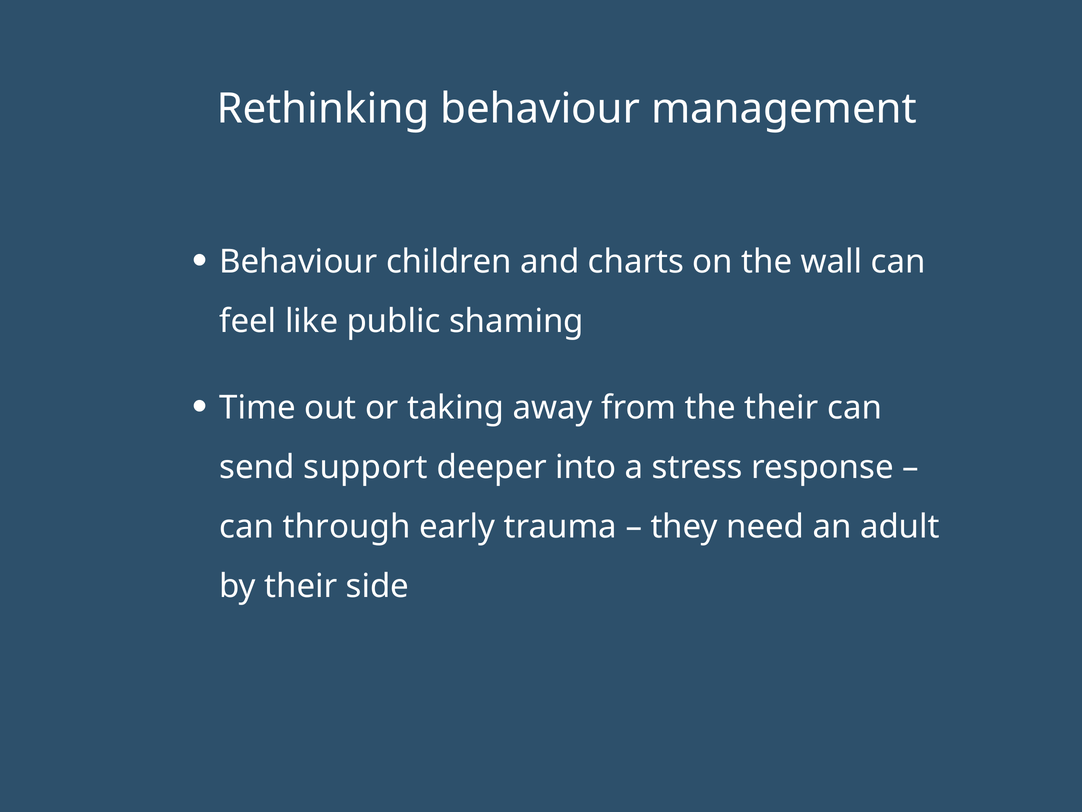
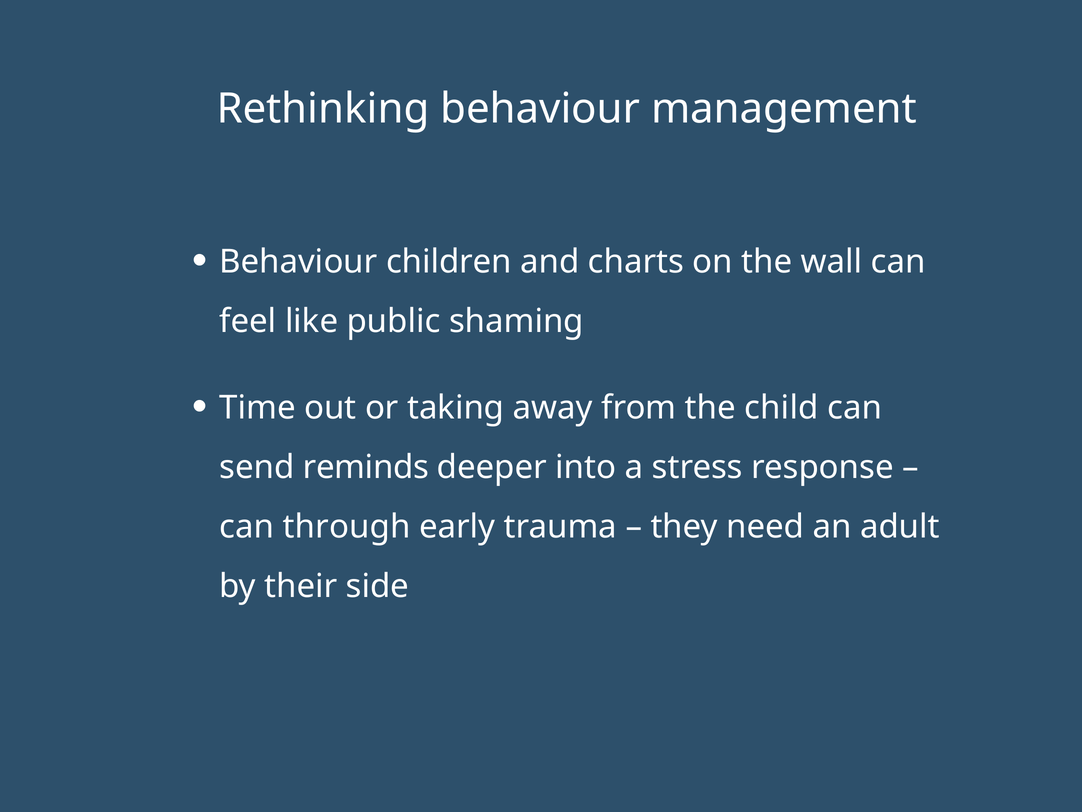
the their: their -> child
support: support -> reminds
